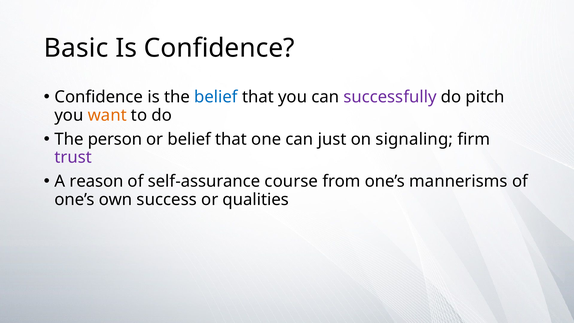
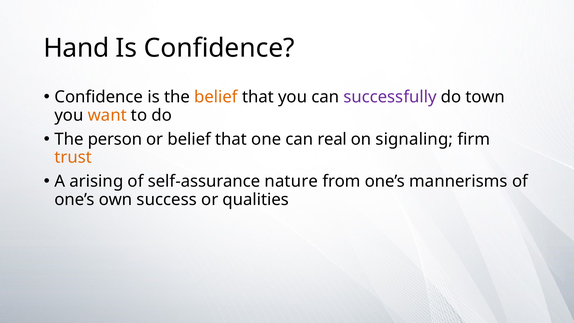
Basic: Basic -> Hand
belief at (216, 97) colour: blue -> orange
pitch: pitch -> town
just: just -> real
trust colour: purple -> orange
reason: reason -> arising
course: course -> nature
